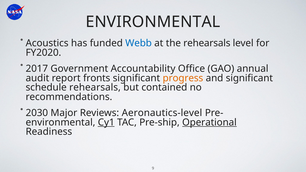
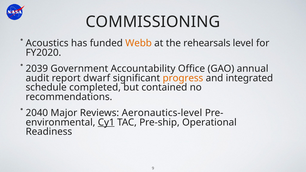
ENVIRONMENTAL at (153, 22): ENVIRONMENTAL -> COMMISSIONING
Webb colour: blue -> orange
2017: 2017 -> 2039
fronts: fronts -> dwarf
and significant: significant -> integrated
schedule rehearsals: rehearsals -> completed
2030: 2030 -> 2040
Operational underline: present -> none
